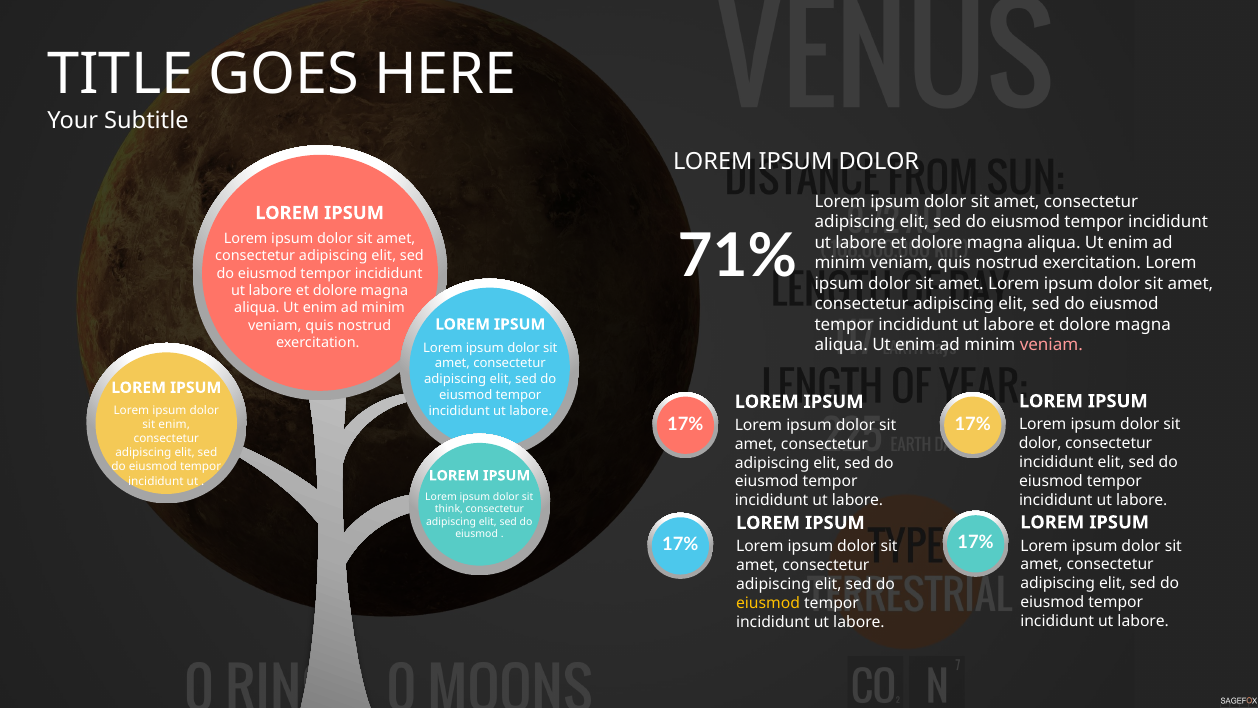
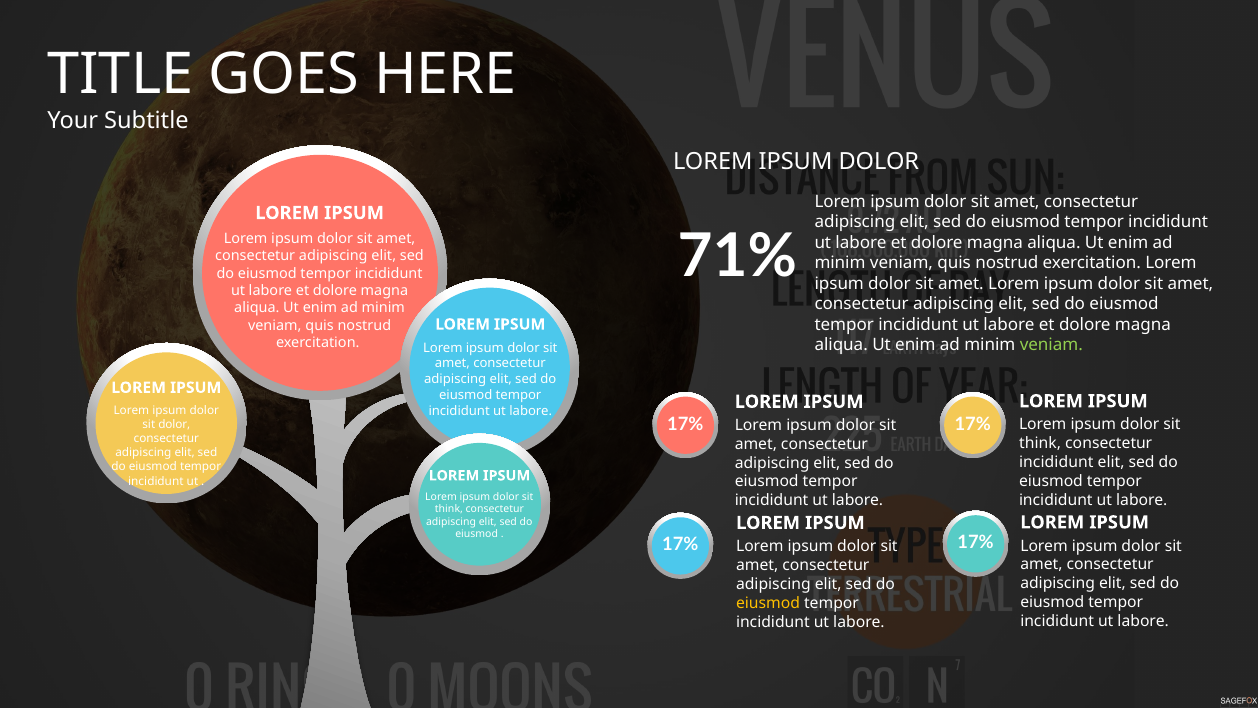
veniam at (1051, 345) colour: pink -> light green
sit enim: enim -> dolor
dolor at (1040, 443): dolor -> think
